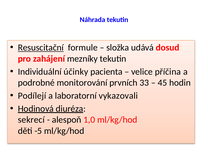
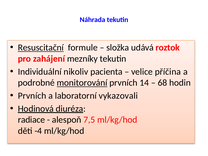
dosud: dosud -> roztok
účinky: účinky -> nikoliv
monitorování underline: none -> present
33: 33 -> 14
45: 45 -> 68
Podílejí at (32, 96): Podílejí -> Prvních
sekrecí: sekrecí -> radiace
1,0: 1,0 -> 7,5
-5: -5 -> -4
